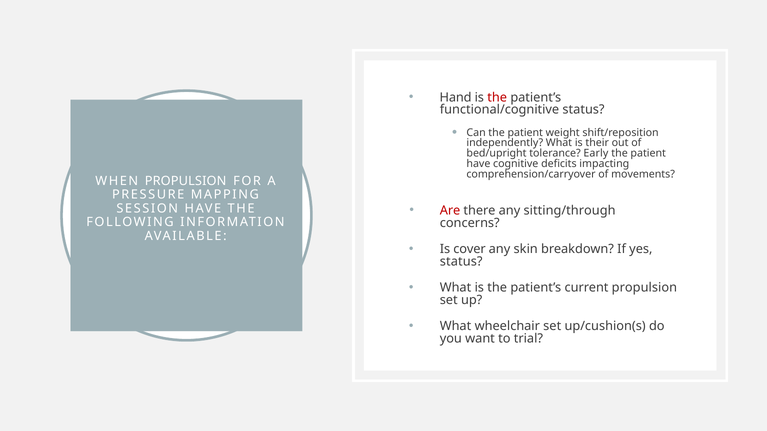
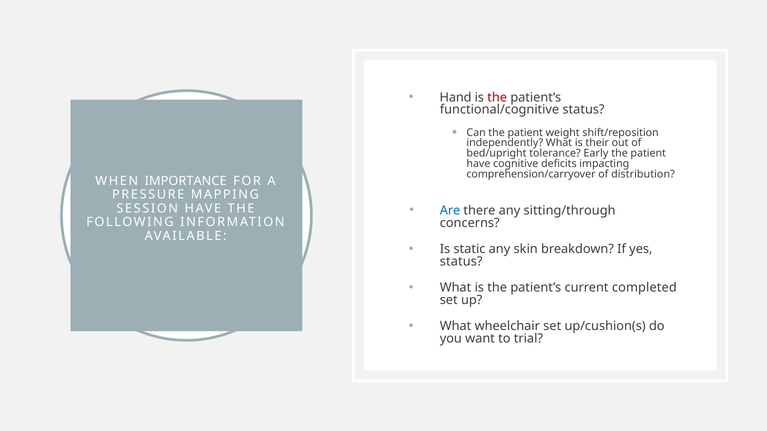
movements: movements -> distribution
WHEN PROPULSION: PROPULSION -> IMPORTANCE
Are colour: red -> blue
cover: cover -> static
current propulsion: propulsion -> completed
